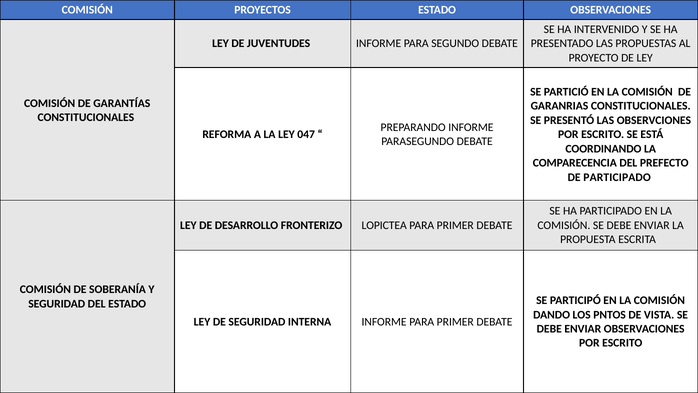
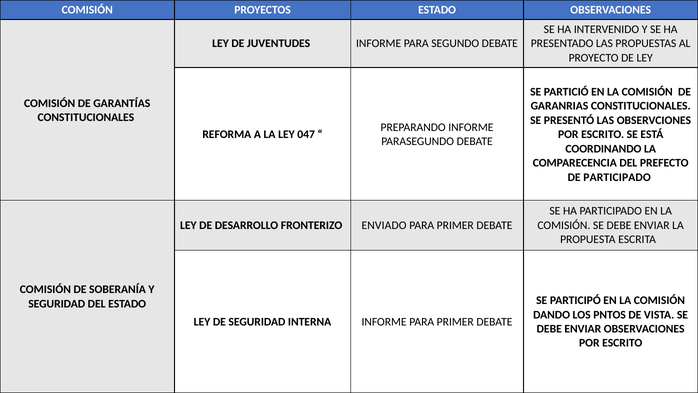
LOPICTEA: LOPICTEA -> ENVIADO
